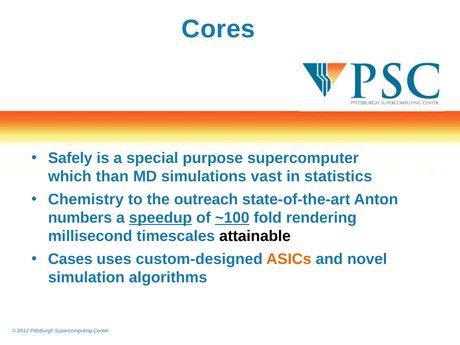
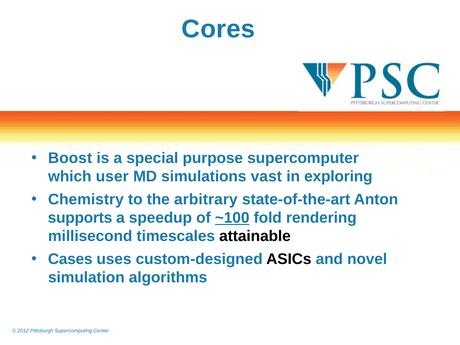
Safely: Safely -> Boost
than: than -> user
statistics: statistics -> exploring
outreach: outreach -> arbitrary
numbers: numbers -> supports
speedup underline: present -> none
ASICs colour: orange -> black
